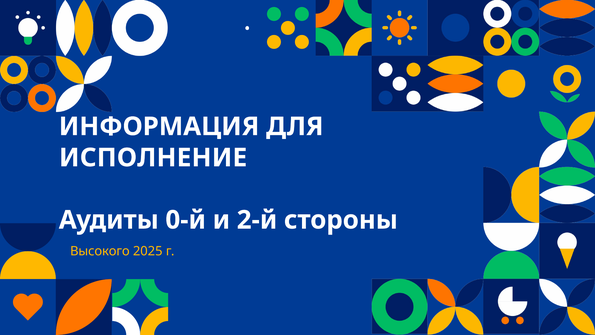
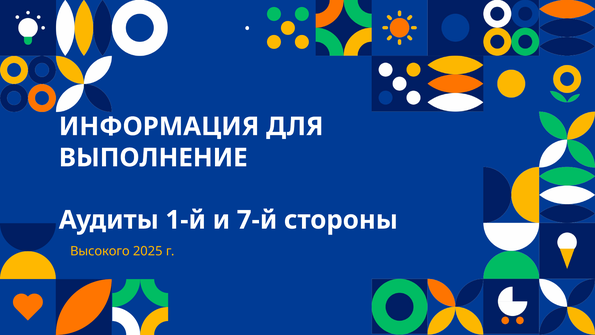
ИСПОЛНЕНИЕ: ИСПОЛНЕНИЕ -> ВЫПОЛНЕНИЕ
0-й: 0-й -> 1-й
2-й: 2-й -> 7-й
